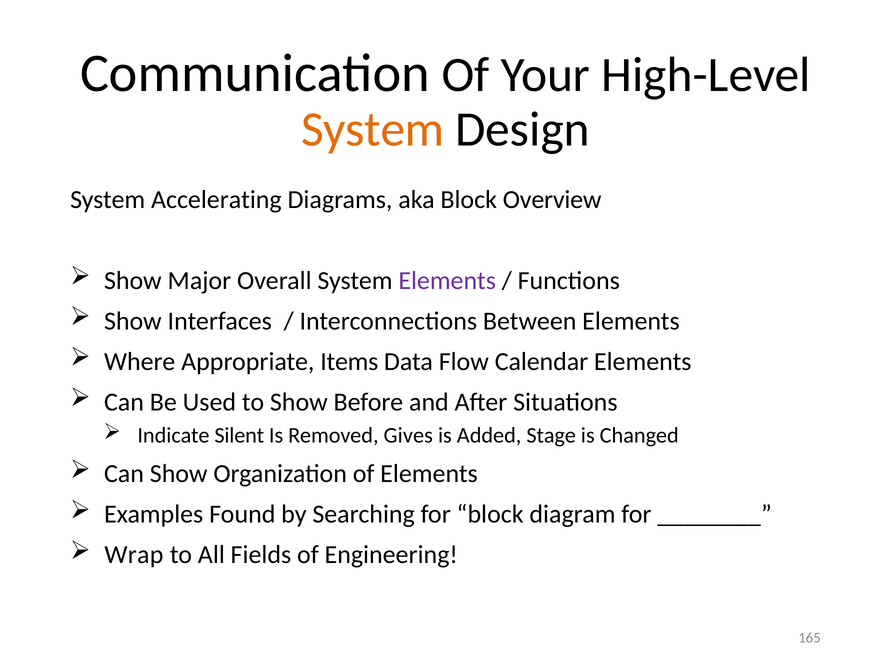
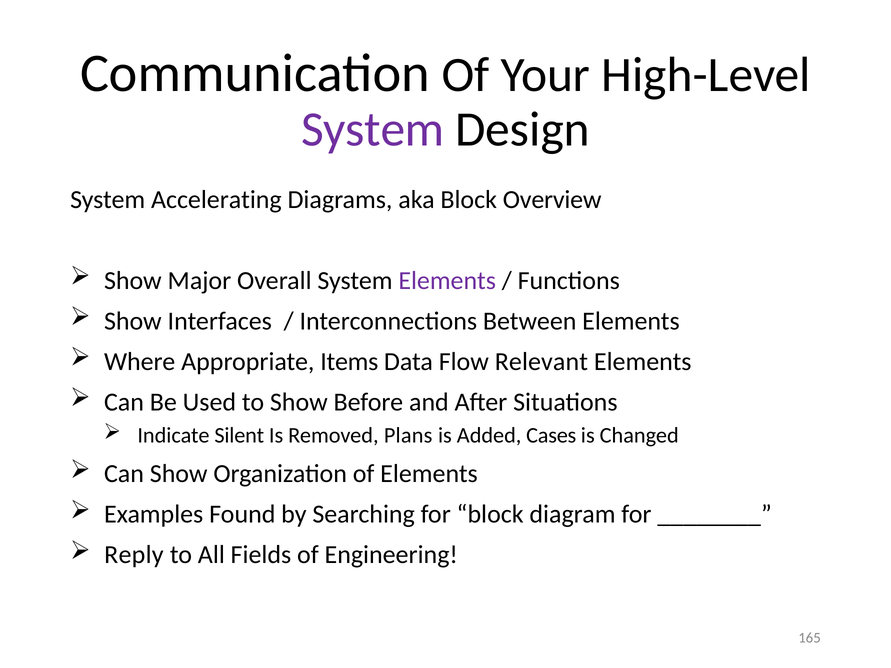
System at (373, 129) colour: orange -> purple
Calendar: Calendar -> Relevant
Gives: Gives -> Plans
Stage: Stage -> Cases
Wrap: Wrap -> Reply
